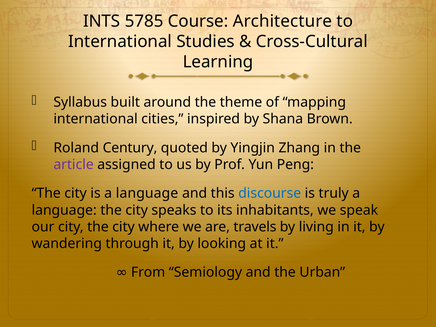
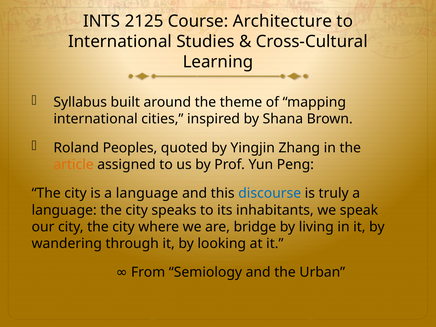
5785: 5785 -> 2125
Century: Century -> Peoples
article colour: purple -> orange
travels: travels -> bridge
